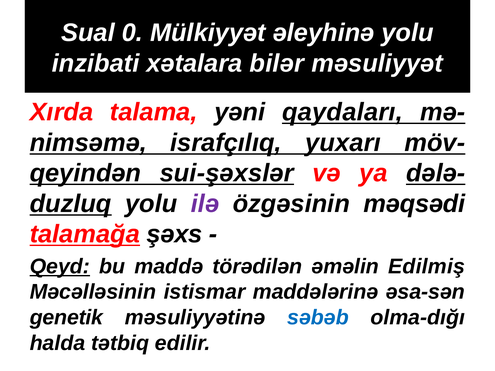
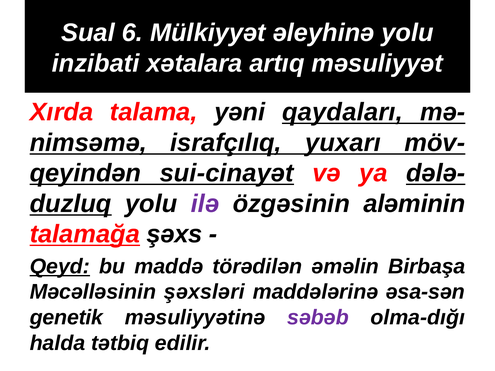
0: 0 -> 6
bilər: bilər -> artıq
sui-şəxslər: sui-şəxslər -> sui-cinayət
məqsədi: məqsədi -> aləminin
Edilmiş: Edilmiş -> Birbaşa
istismar: istismar -> şəxsləri
səbəb colour: blue -> purple
